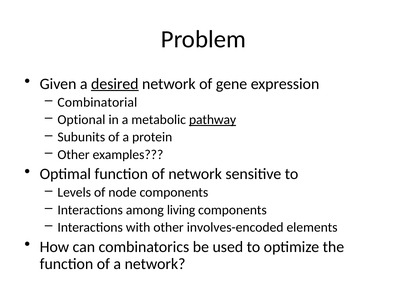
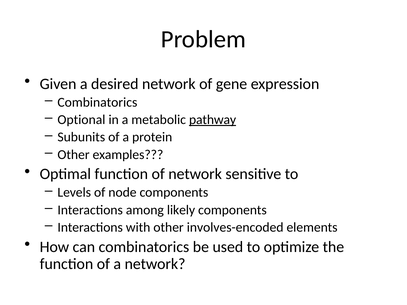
desired underline: present -> none
Combinatorial at (97, 102): Combinatorial -> Combinatorics
living: living -> likely
